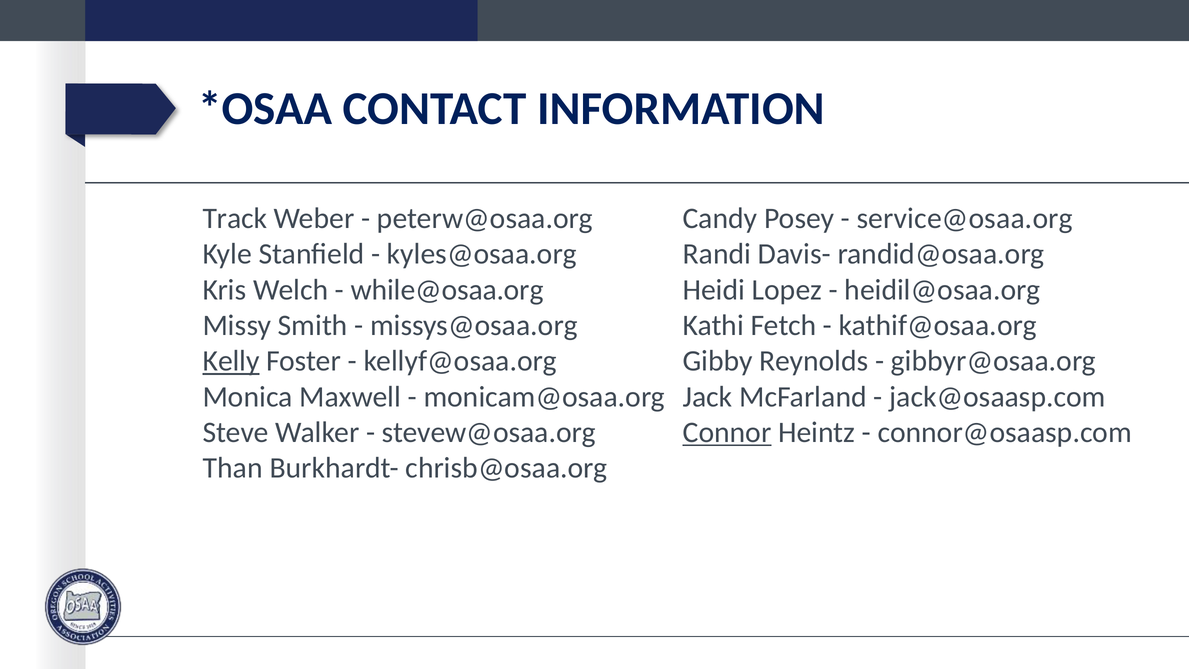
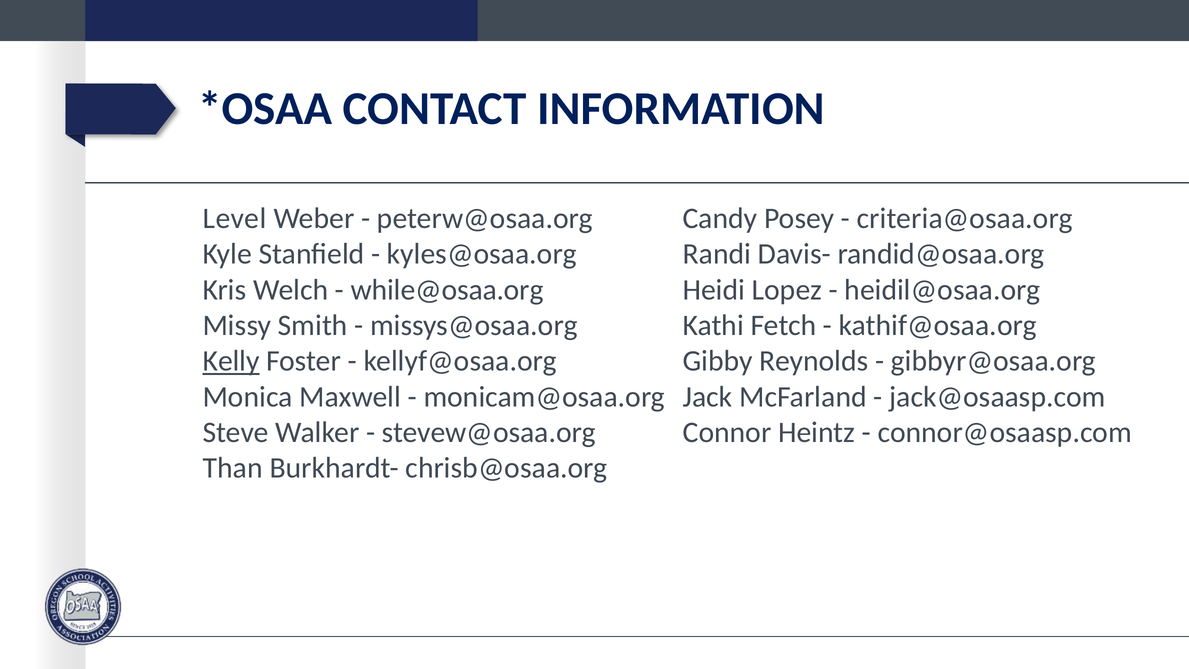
Track: Track -> Level
service@osaa.org: service@osaa.org -> criteria@osaa.org
Connor underline: present -> none
